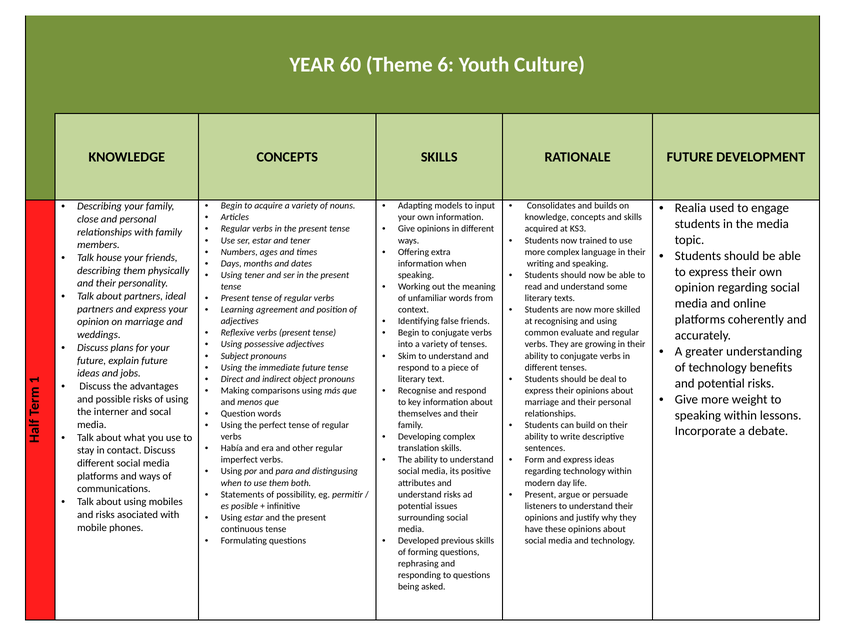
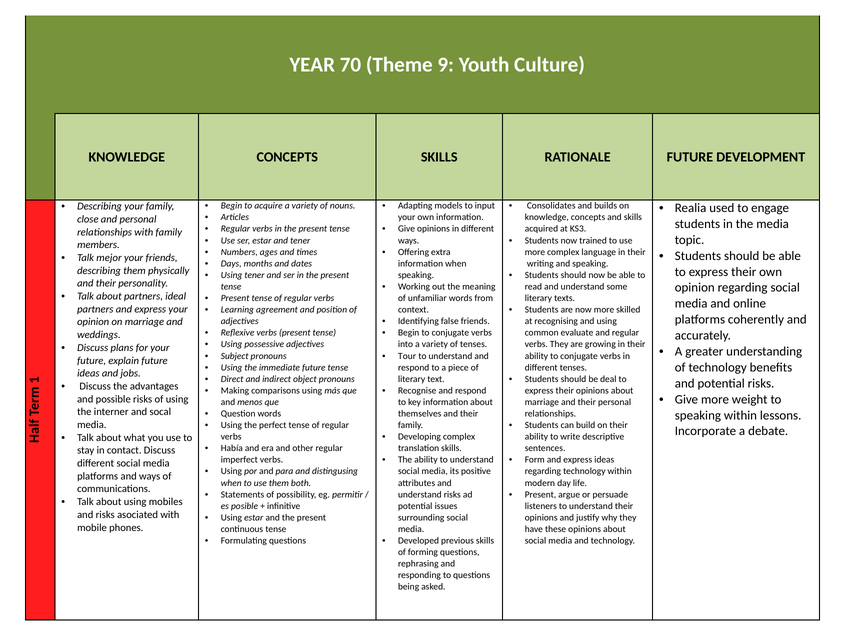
60: 60 -> 70
6: 6 -> 9
house: house -> mejor
Skim: Skim -> Tour
